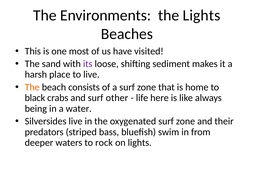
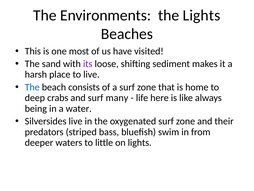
The at (32, 87) colour: orange -> blue
black: black -> deep
other: other -> many
rock: rock -> little
